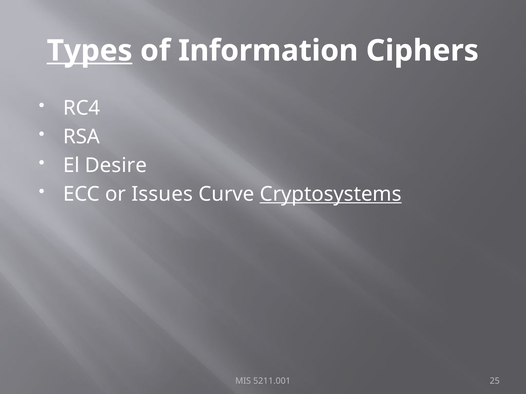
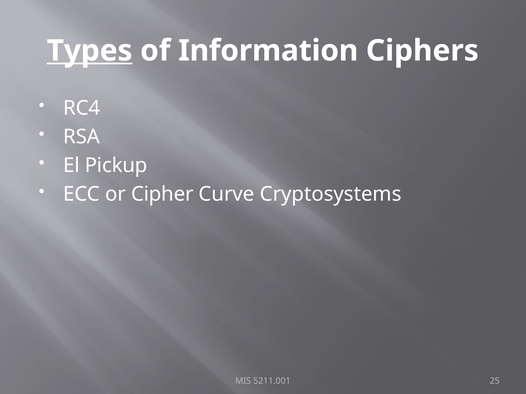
Desire: Desire -> Pickup
Issues: Issues -> Cipher
Cryptosystems underline: present -> none
